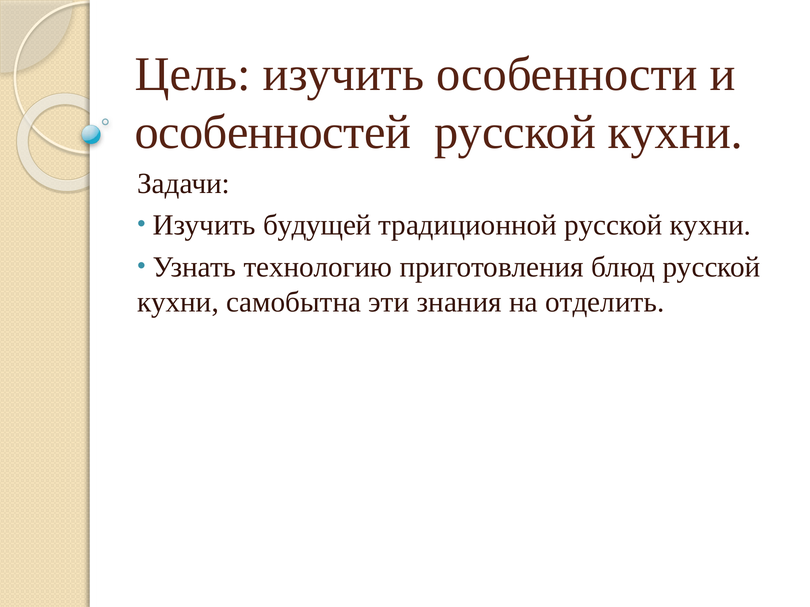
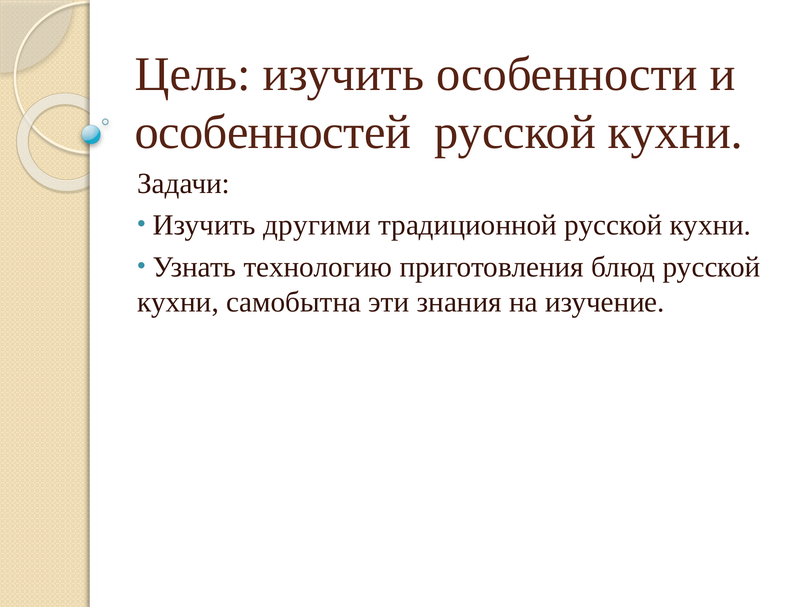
будущей: будущей -> другими
отделить: отделить -> изучение
